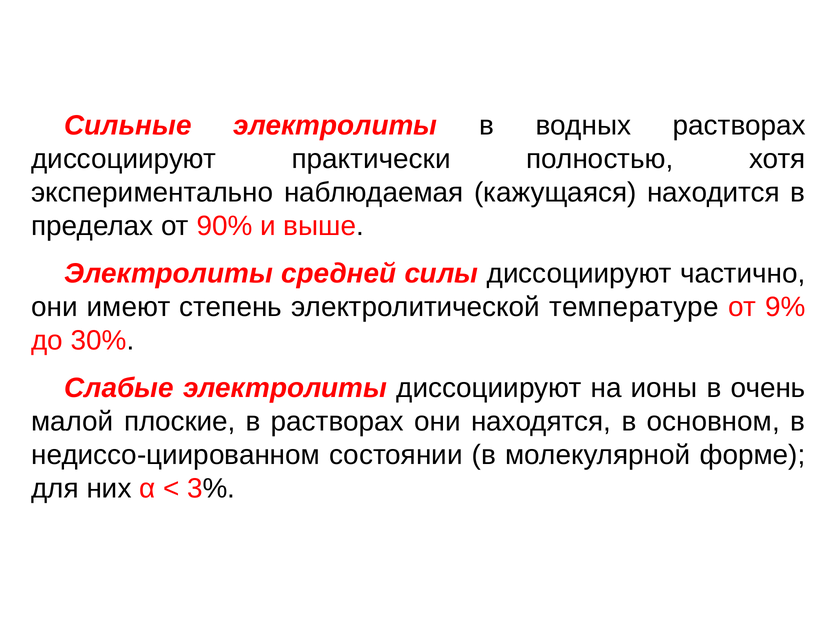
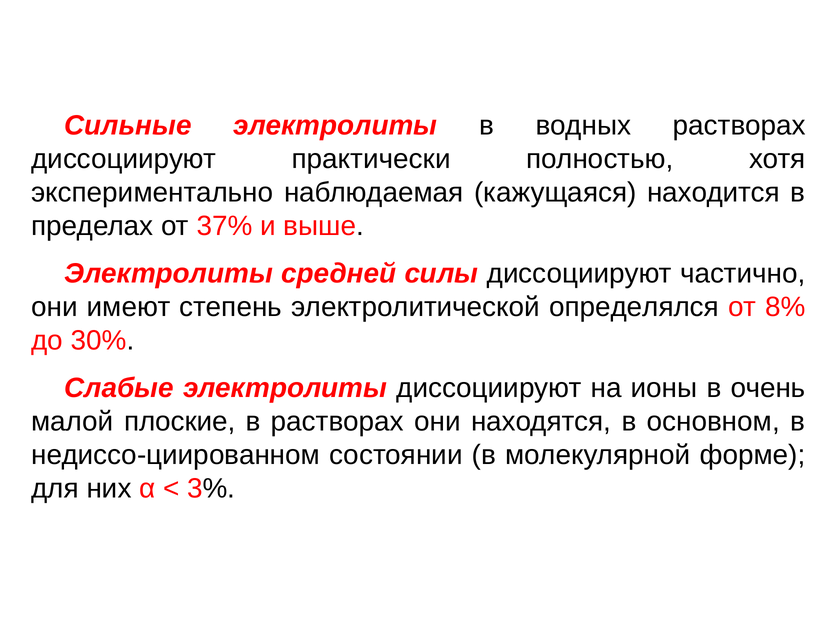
90%: 90% -> 37%
температуре: температуре -> определялся
9%: 9% -> 8%
